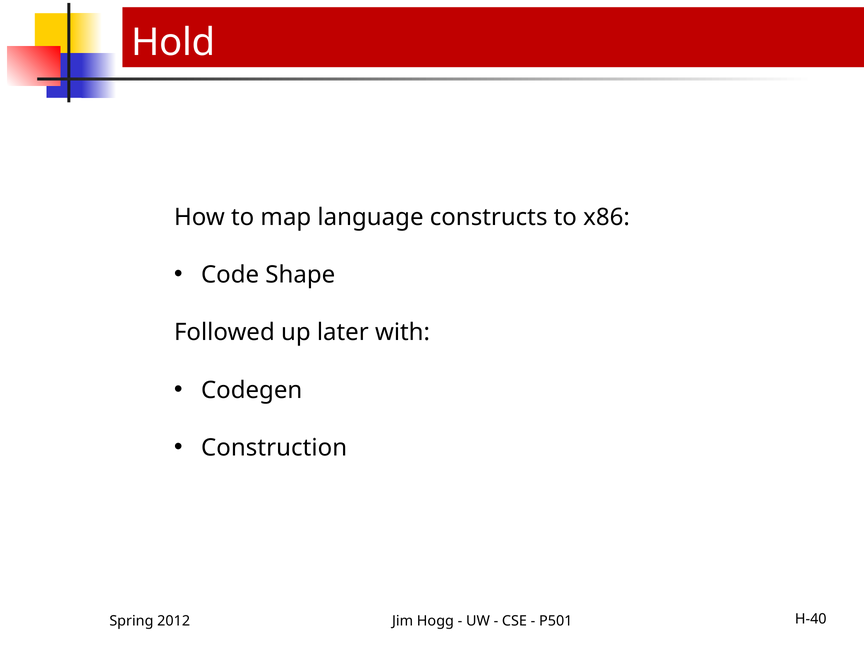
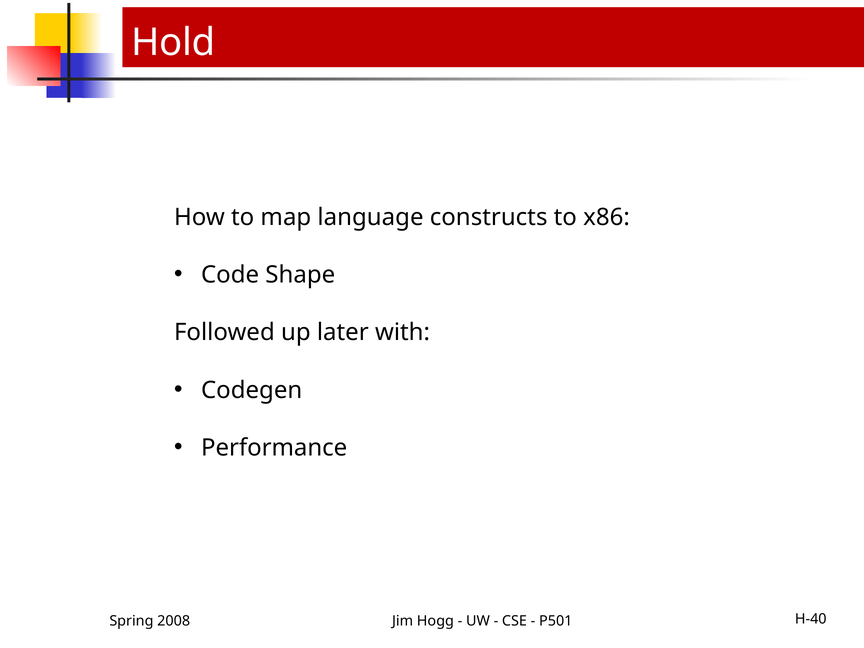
Construction: Construction -> Performance
2012: 2012 -> 2008
